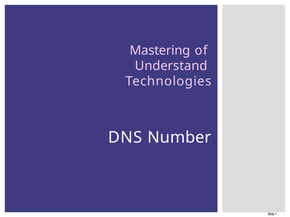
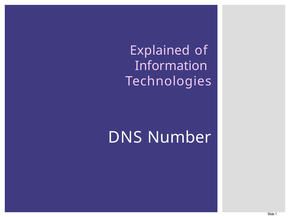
Mastering: Mastering -> Explained
Understand: Understand -> Information
